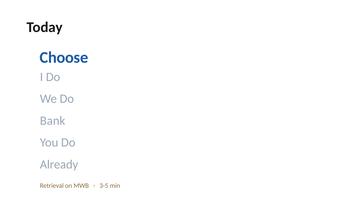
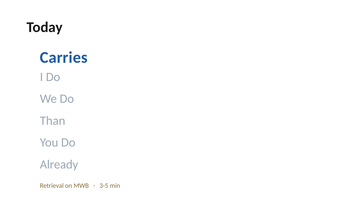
Choose: Choose -> Carries
Bank: Bank -> Than
